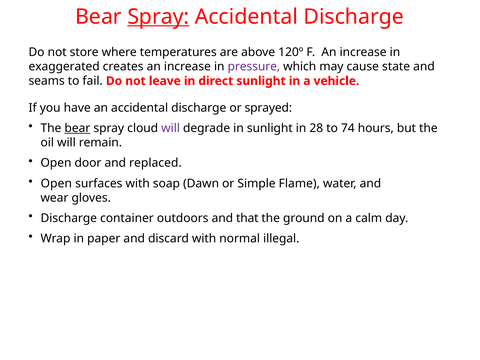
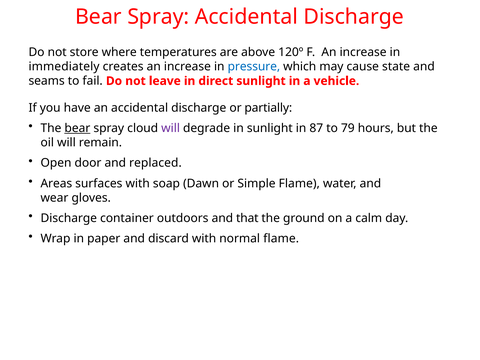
Spray at (158, 17) underline: present -> none
exaggerated: exaggerated -> immediately
pressure colour: purple -> blue
sprayed: sprayed -> partially
28: 28 -> 87
74: 74 -> 79
Open at (56, 183): Open -> Areas
normal illegal: illegal -> flame
